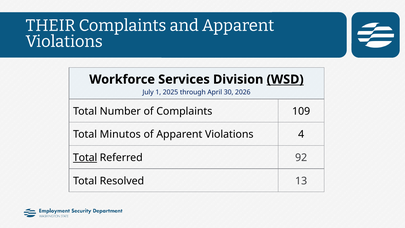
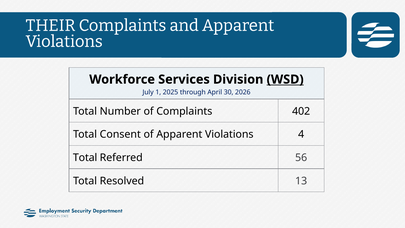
109: 109 -> 402
Minutos: Minutos -> Consent
Total at (85, 158) underline: present -> none
92: 92 -> 56
